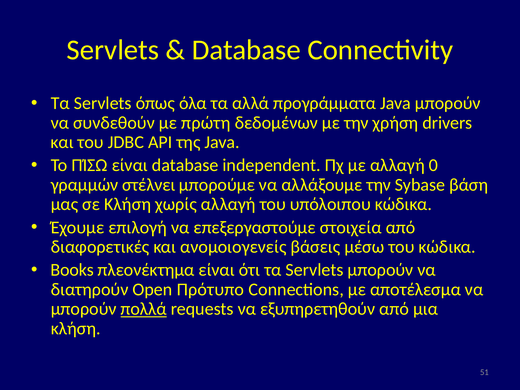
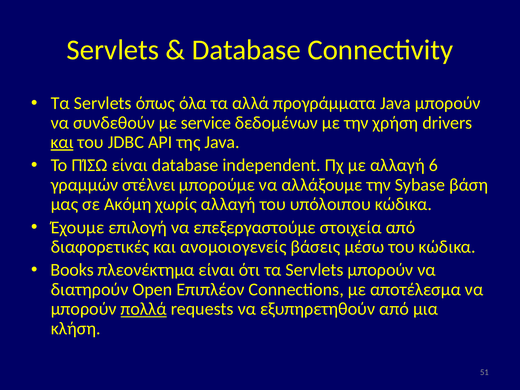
πρώτη: πρώτη -> service
και at (62, 142) underline: none -> present
0: 0 -> 6
σε Κλήση: Κλήση -> Ακόμη
Πρότυπο: Πρότυπο -> Επιπλέον
